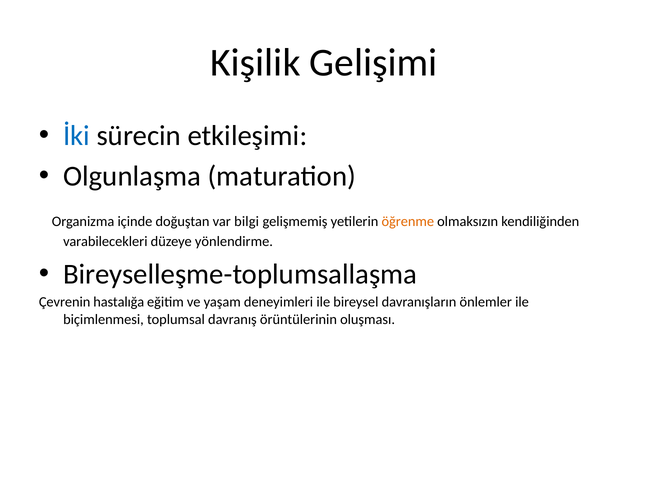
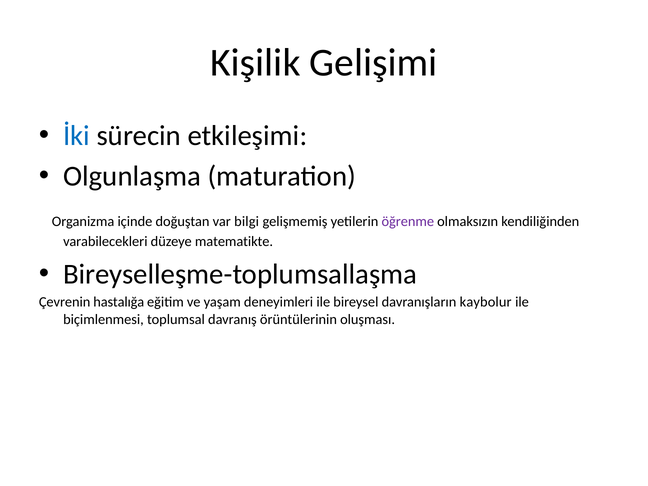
öğrenme colour: orange -> purple
yönlendirme: yönlendirme -> matematikte
önlemler: önlemler -> kaybolur
